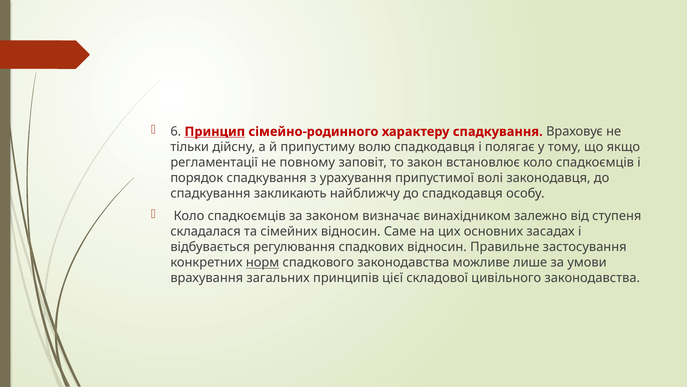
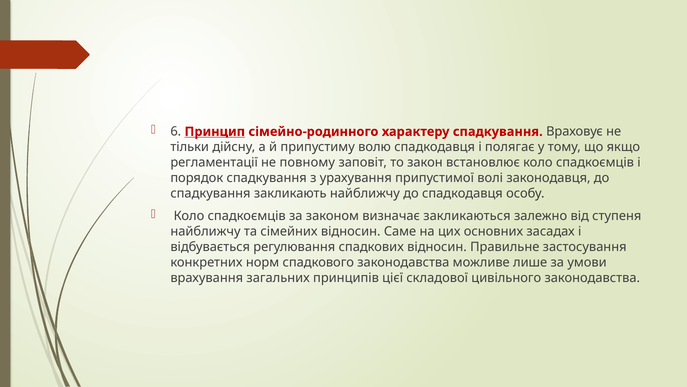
винахідником: винахідником -> закликаються
складалася at (206, 231): складалася -> найближчу
норм underline: present -> none
